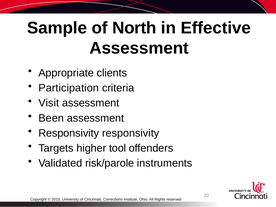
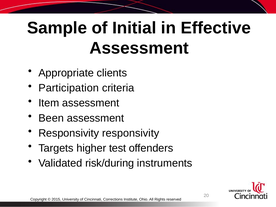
North: North -> Initial
Visit: Visit -> Item
tool: tool -> test
risk/parole: risk/parole -> risk/during
